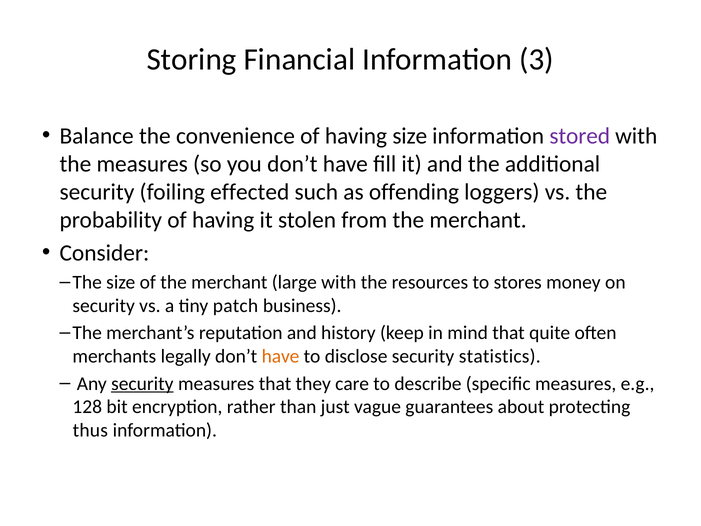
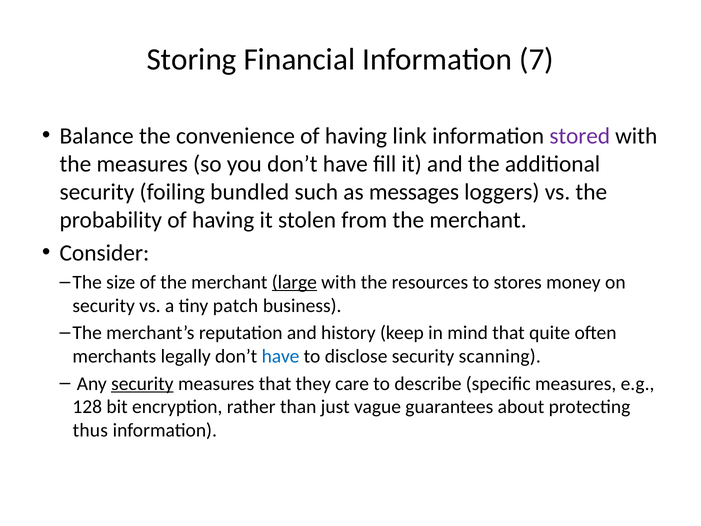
3: 3 -> 7
having size: size -> link
effected: effected -> bundled
offending: offending -> messages
large underline: none -> present
have at (281, 356) colour: orange -> blue
statistics: statistics -> scanning
